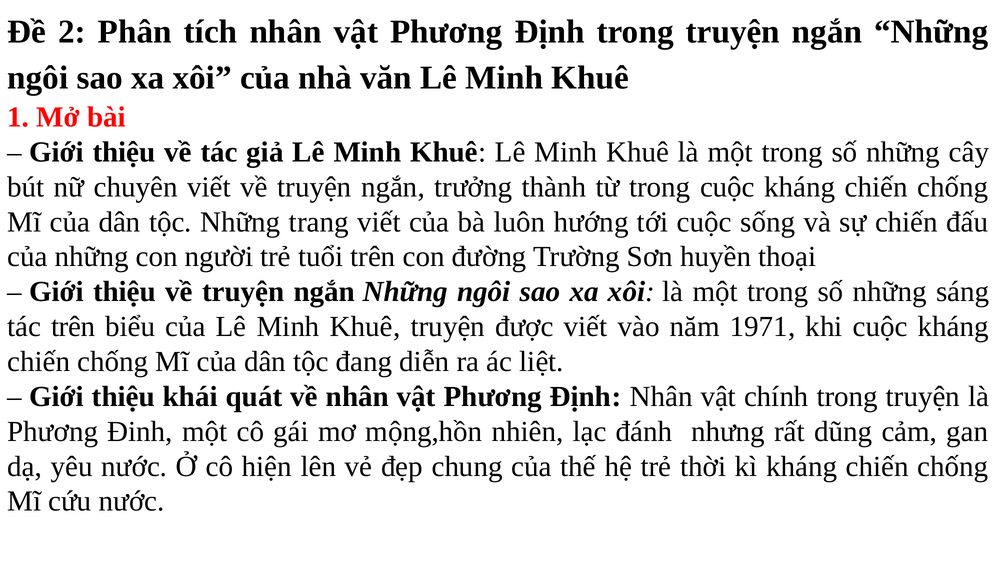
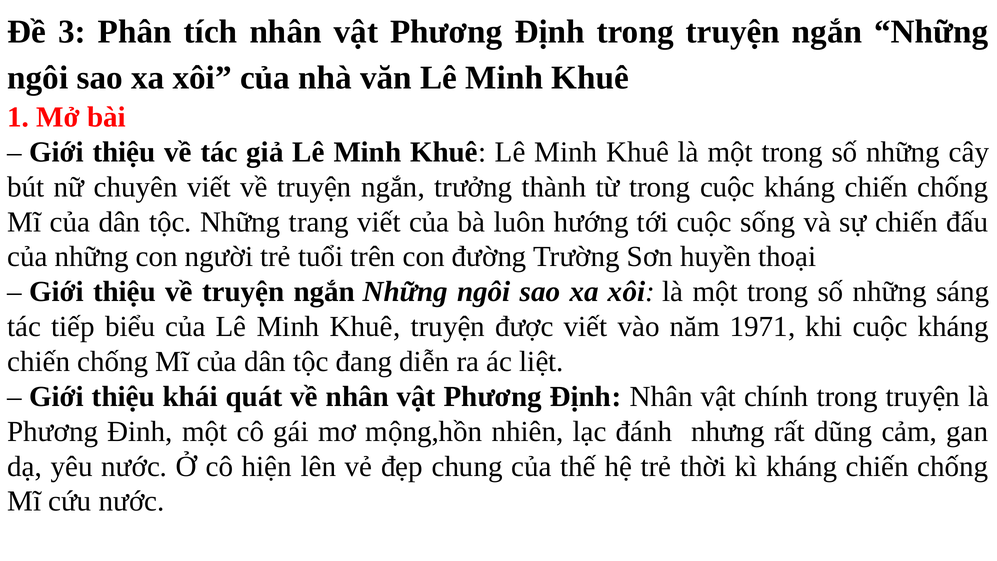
2: 2 -> 3
tác trên: trên -> tiếp
